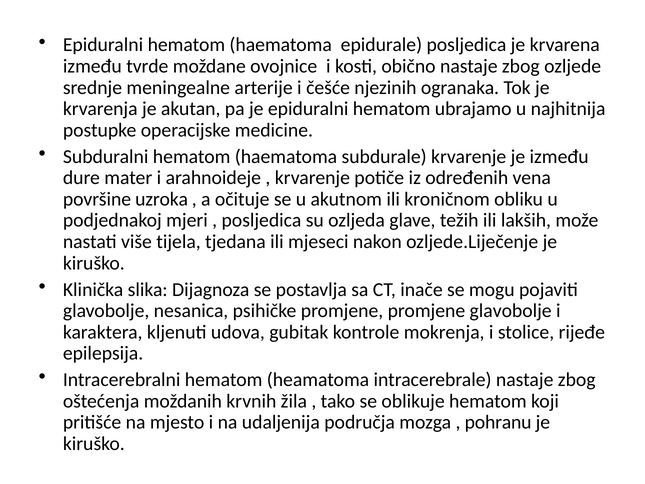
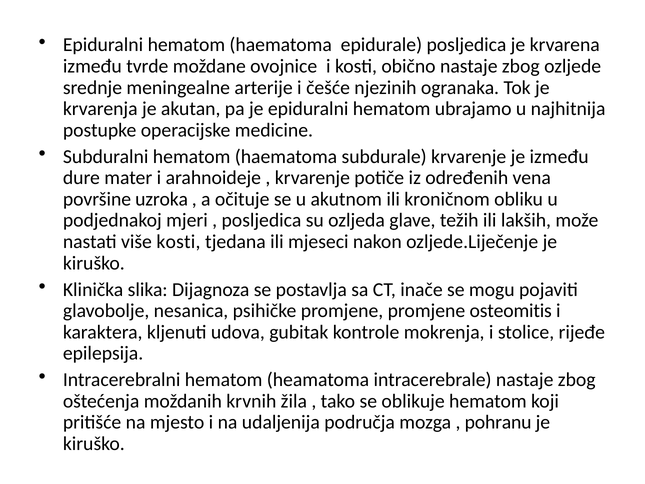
više tijela: tijela -> kosti
promjene glavobolje: glavobolje -> osteomitis
